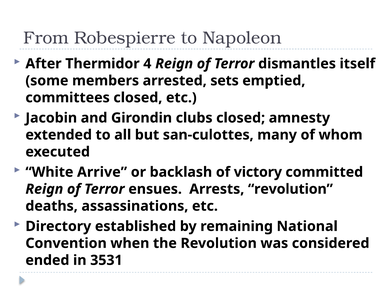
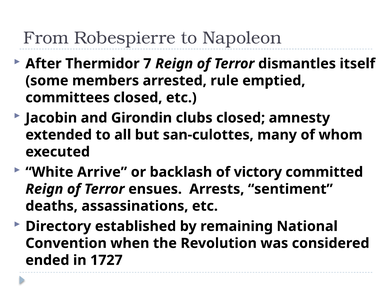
4: 4 -> 7
sets: sets -> rule
Arrests revolution: revolution -> sentiment
3531: 3531 -> 1727
